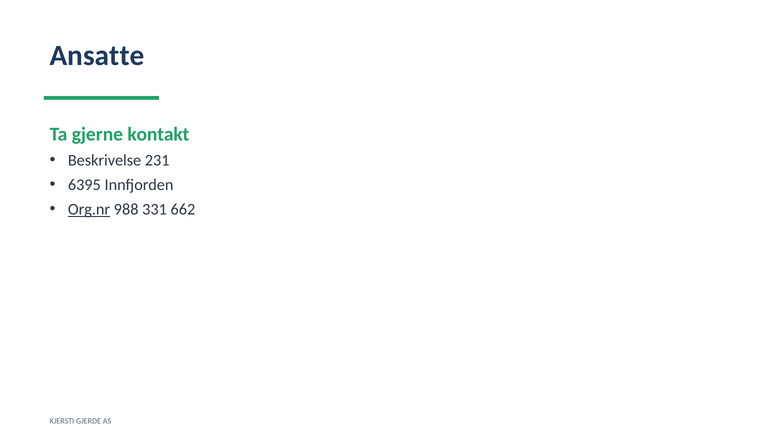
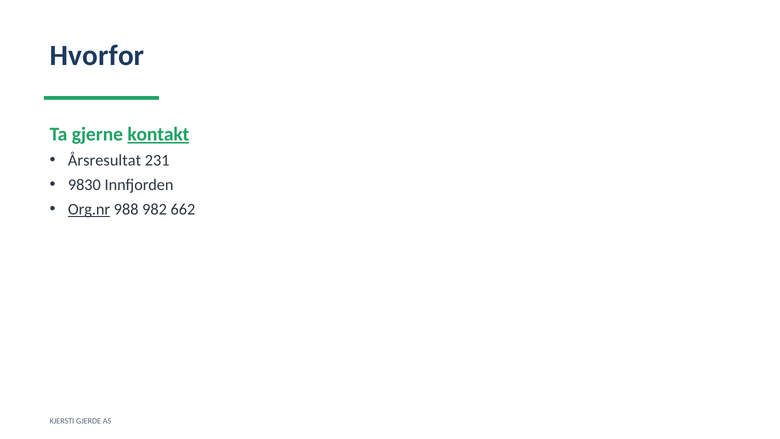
Ansatte: Ansatte -> Hvorfor
kontakt underline: none -> present
Beskrivelse: Beskrivelse -> Årsresultat
6395: 6395 -> 9830
331: 331 -> 982
